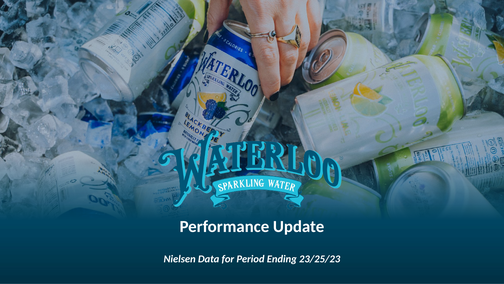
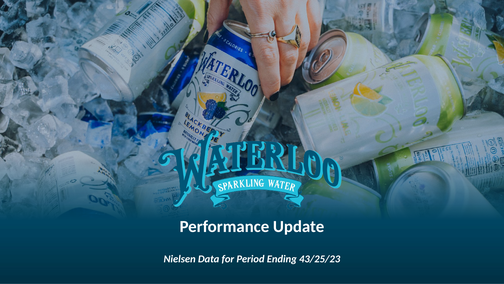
23/25/23: 23/25/23 -> 43/25/23
